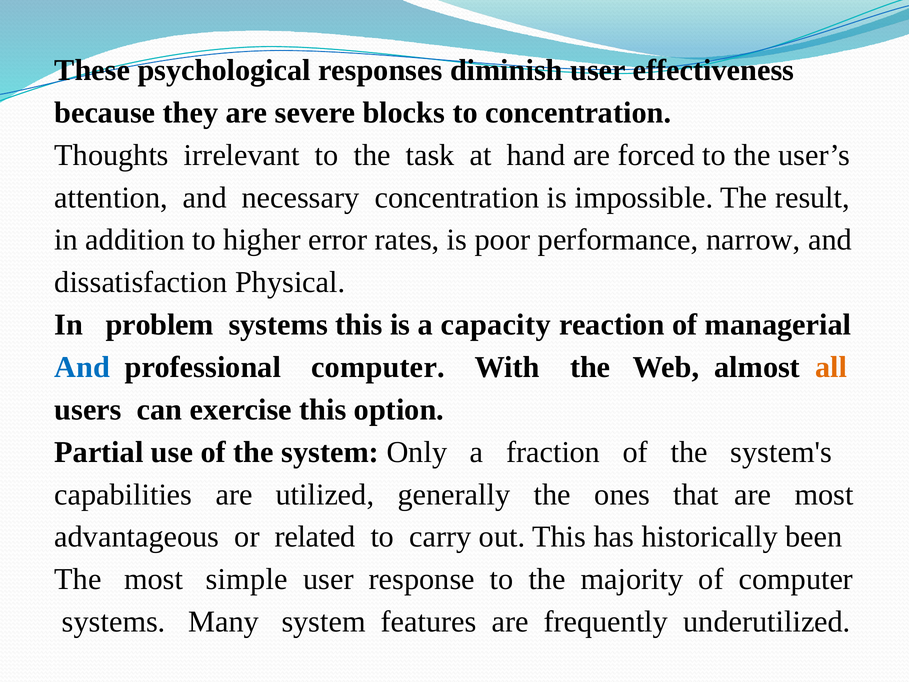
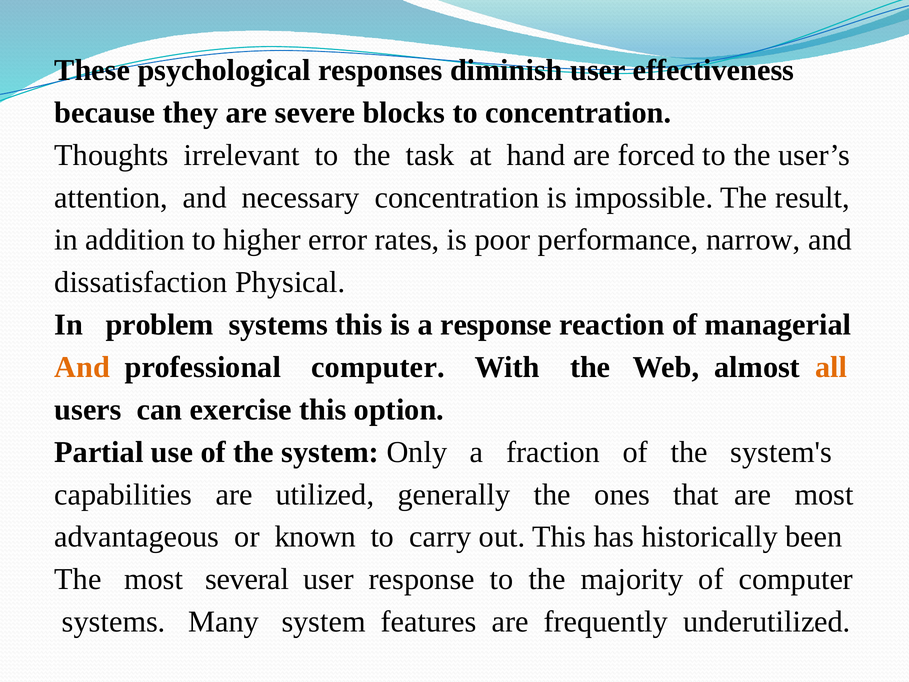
a capacity: capacity -> response
And at (82, 367) colour: blue -> orange
related: related -> known
simple: simple -> several
